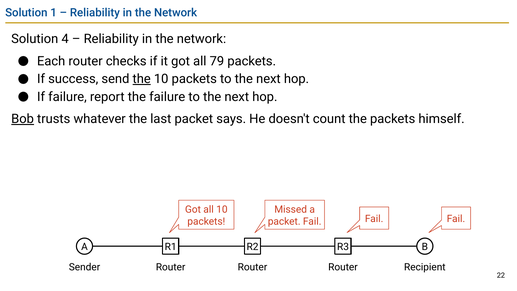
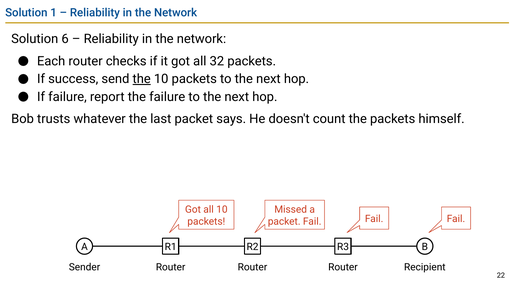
4: 4 -> 6
79: 79 -> 32
Bob underline: present -> none
